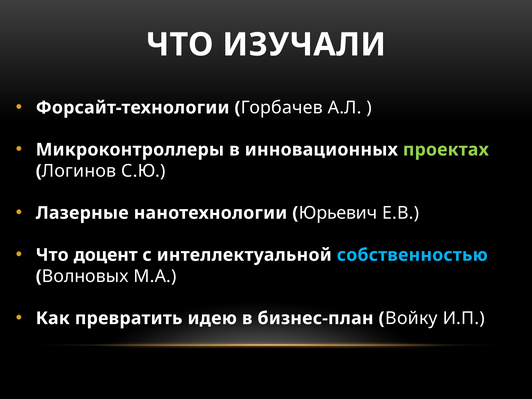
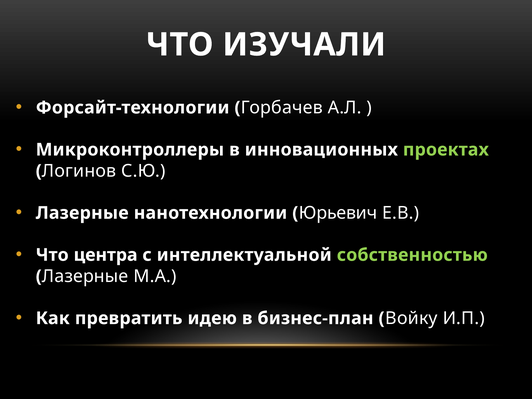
доцент: доцент -> центра
собственностью colour: light blue -> light green
Волновых at (85, 276): Волновых -> Лазерные
